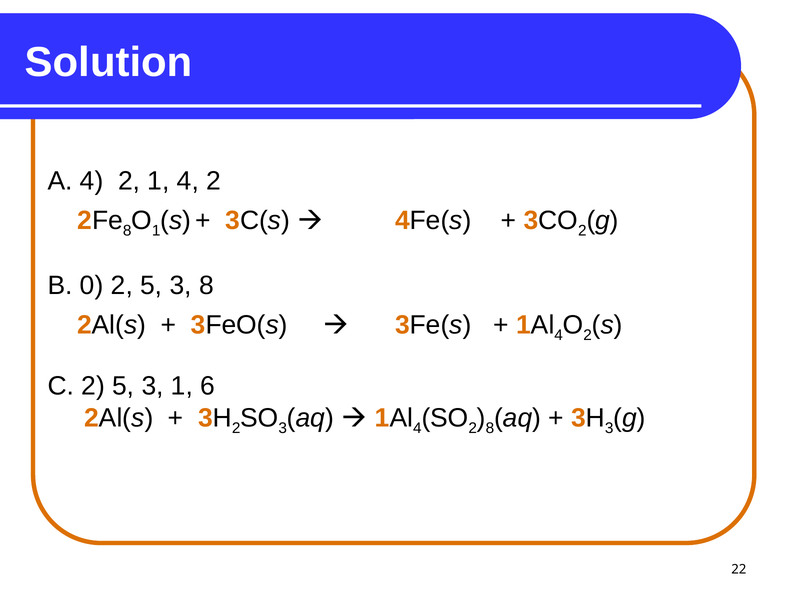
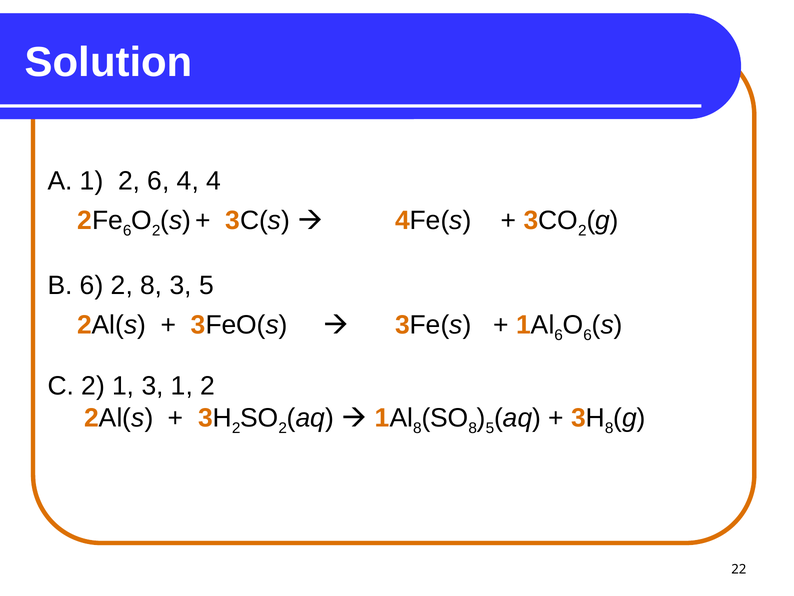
A 4: 4 -> 1
2 1: 1 -> 6
2 at (214, 181): 2 -> 4
8 at (127, 231): 8 -> 6
1 at (156, 231): 1 -> 2
B 0: 0 -> 6
5 at (151, 285): 5 -> 8
3 8: 8 -> 5
4 at (559, 335): 4 -> 6
2 at (588, 335): 2 -> 6
C 2 5: 5 -> 1
3 1 6: 6 -> 2
3 at (283, 428): 3 -> 2
4 at (417, 428): 4 -> 8
2 at (473, 428): 2 -> 8
8 at (490, 428): 8 -> 5
3 at (609, 428): 3 -> 8
